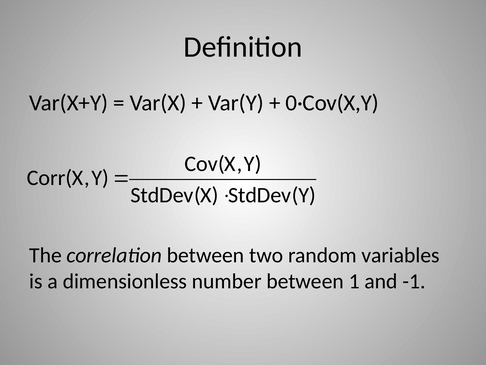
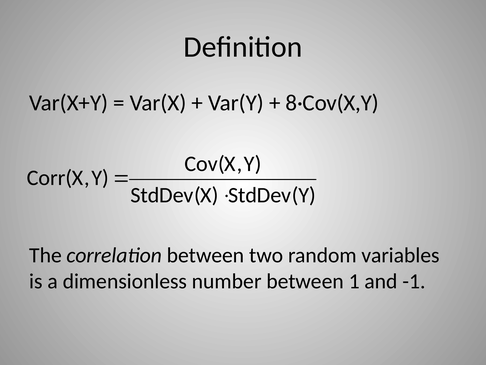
0·Cov(X,Y: 0·Cov(X,Y -> 8·Cov(X,Y
